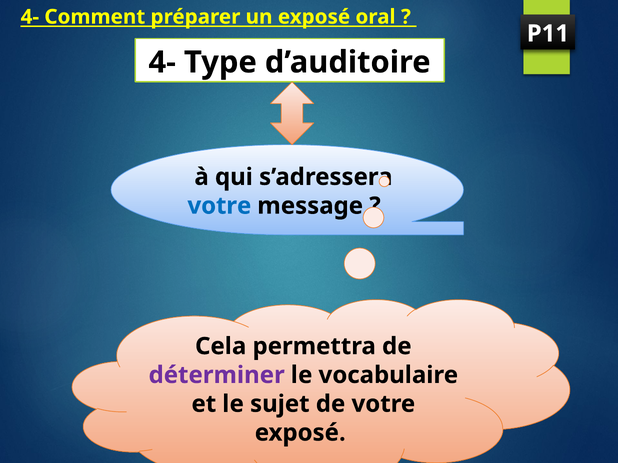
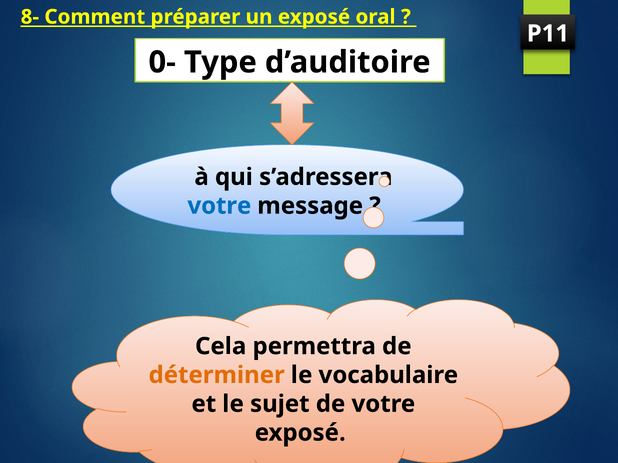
4- at (30, 17): 4- -> 8-
4- at (162, 62): 4- -> 0-
déterminer colour: purple -> orange
